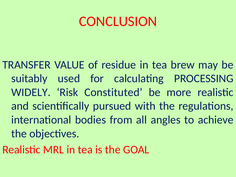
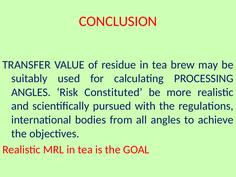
WIDELY at (31, 92): WIDELY -> ANGLES
